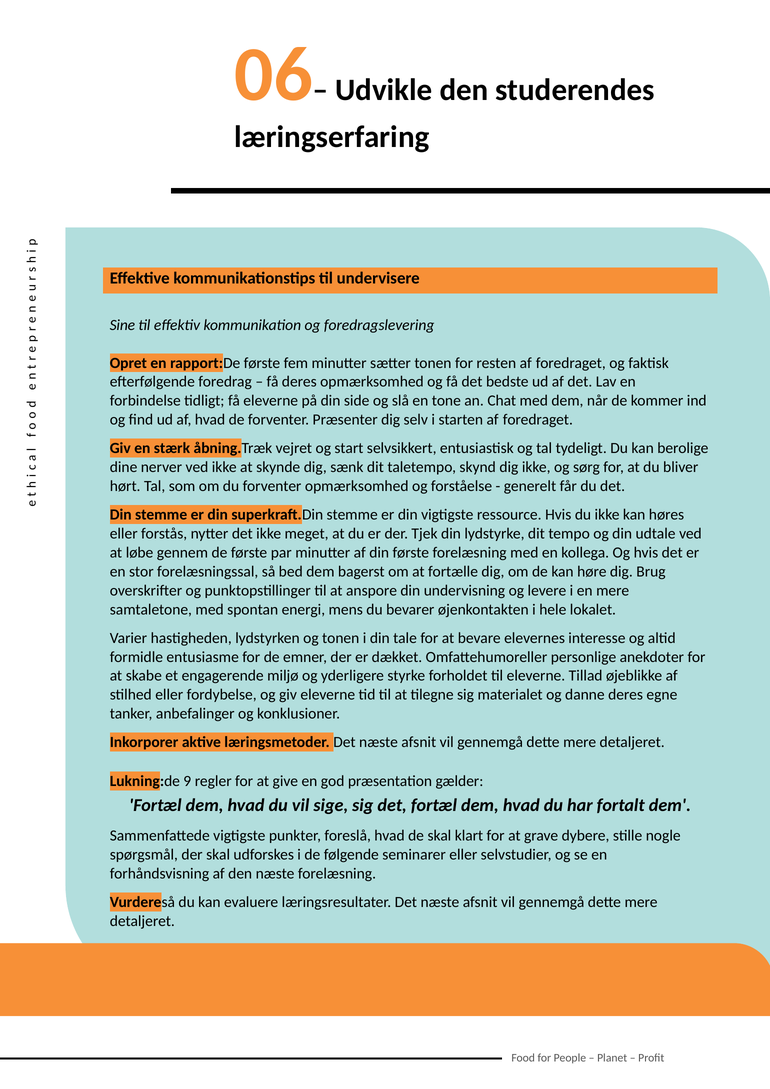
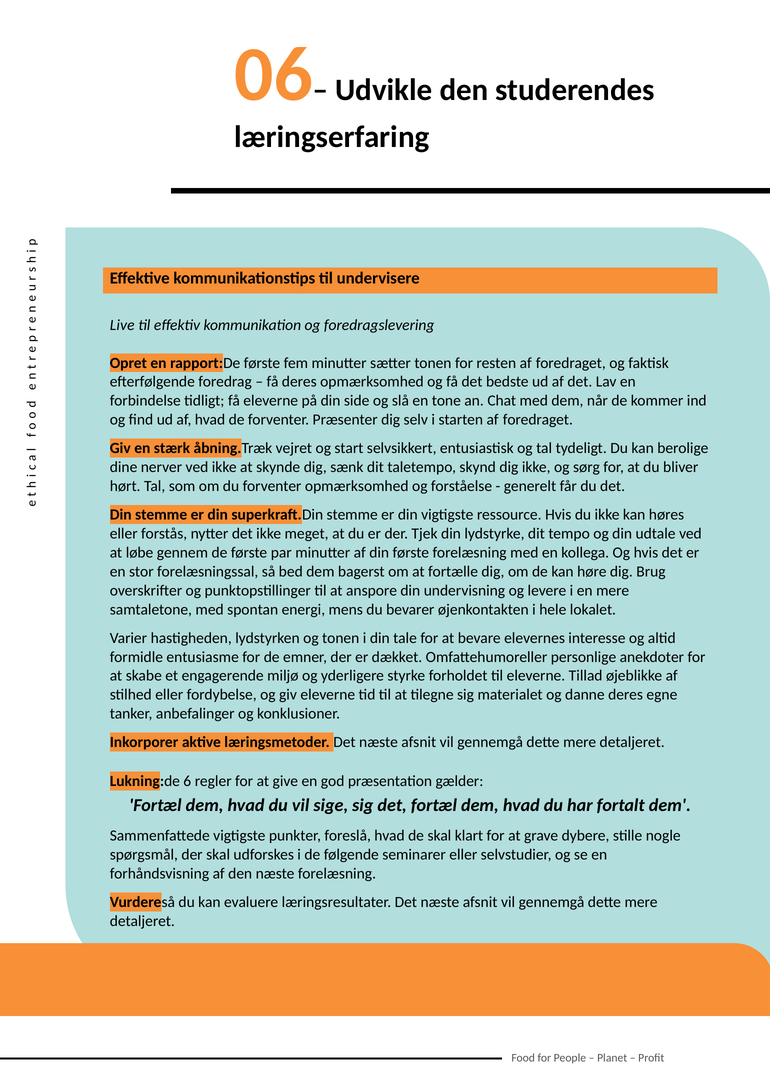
Sine: Sine -> Live
9: 9 -> 6
